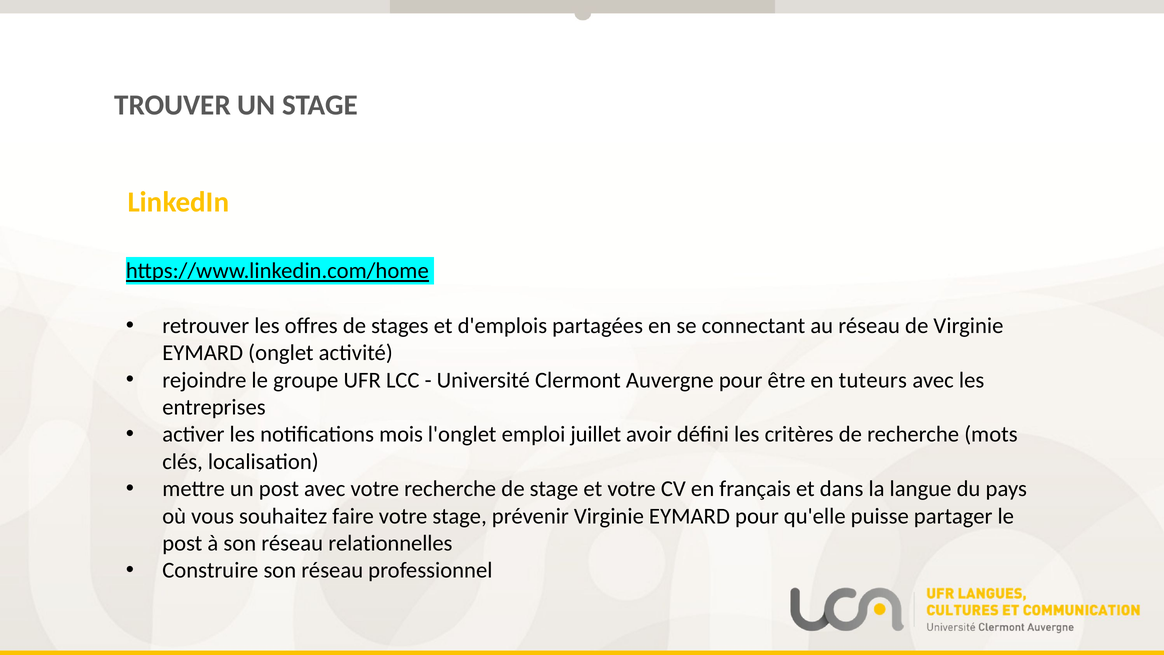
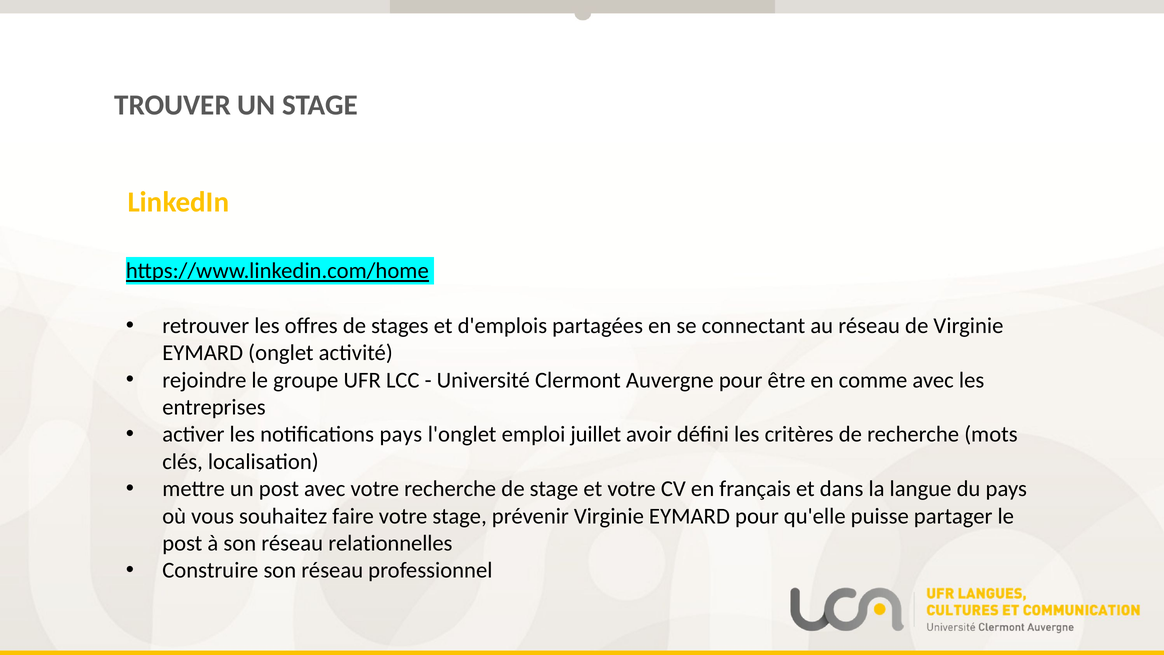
tuteurs: tuteurs -> comme
notifications mois: mois -> pays
